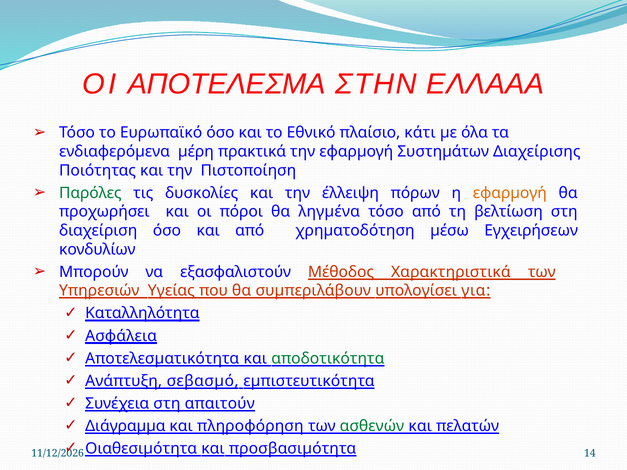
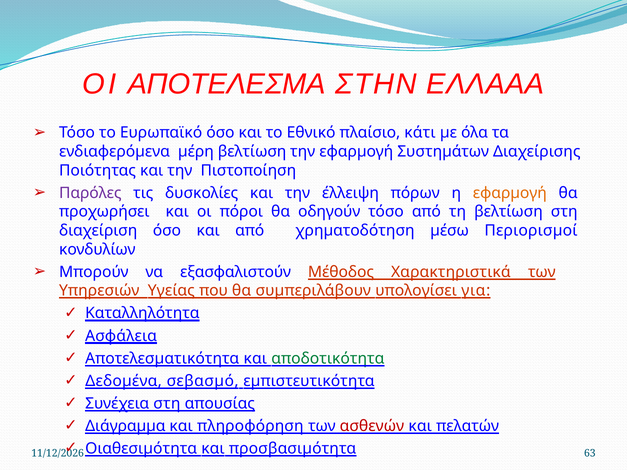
µέρη πρακτικά: πρακτικά -> βελτίωση
Παρόλες colour: green -> purple
ληγµένα: ληγµένα -> οδηγούν
Εγχειρήσεων: Εγχειρήσεων -> Περιορισµοί
Ανάπτυξη: Ανάπτυξη -> Δεδοµένα
απαιτούν: απαιτούν -> απουσίας
ασθενών colour: green -> red
14: 14 -> 63
